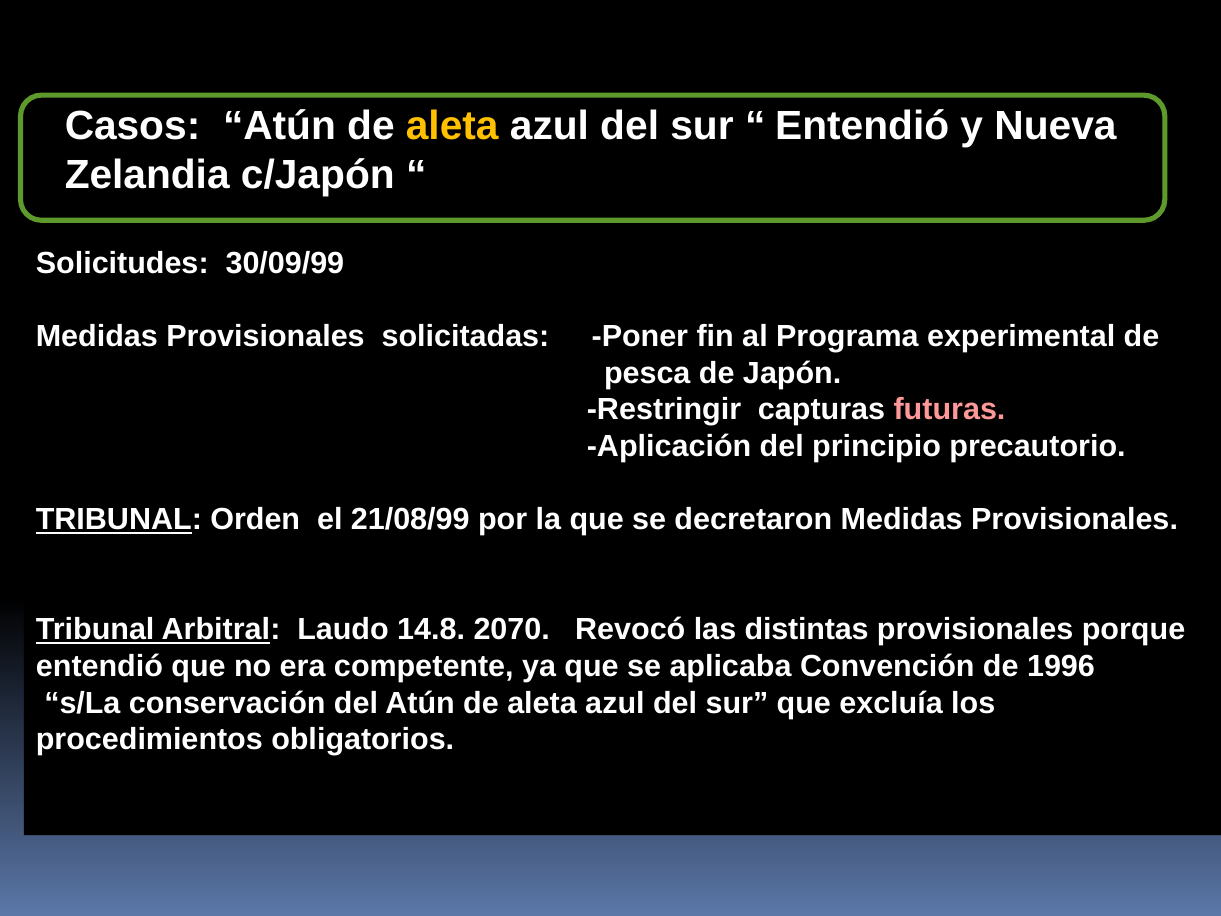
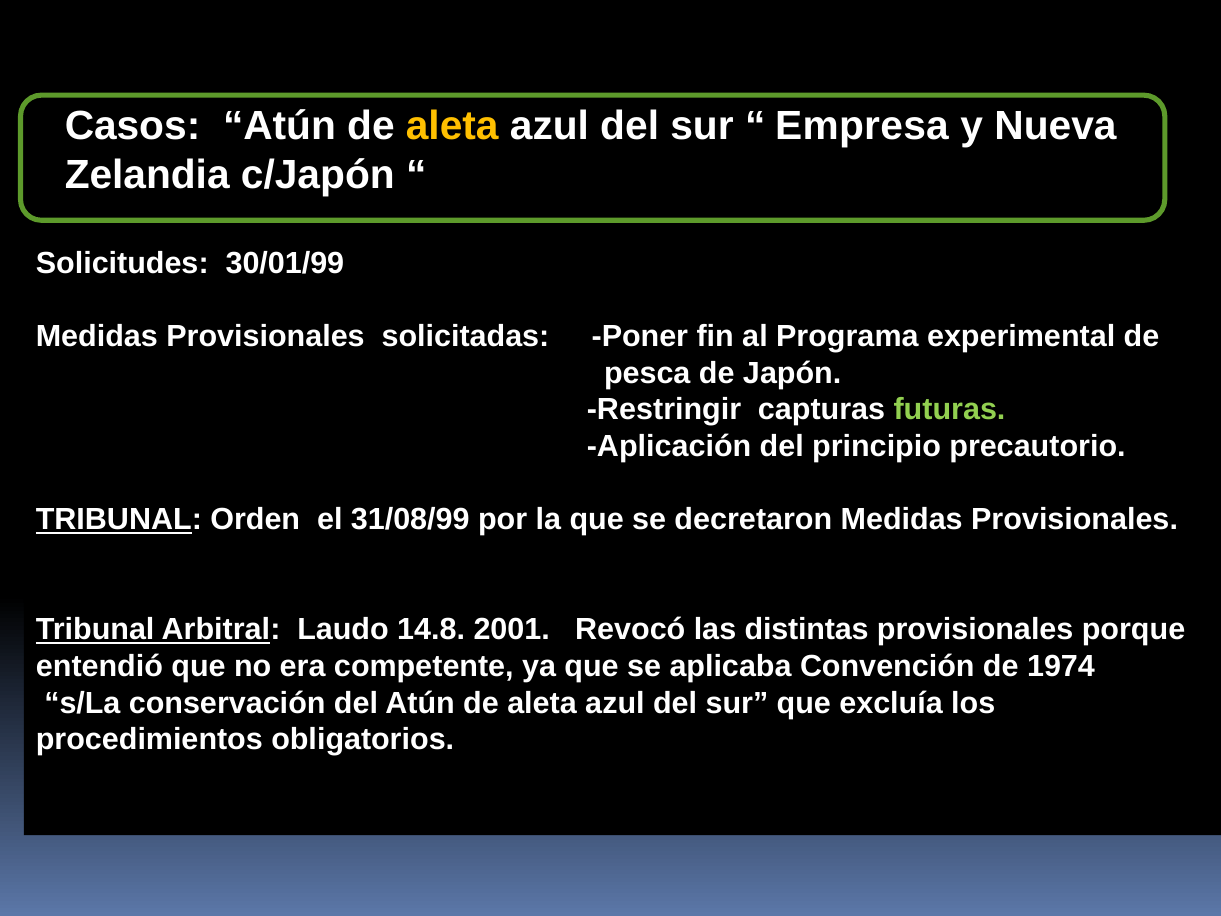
Entendió at (862, 126): Entendió -> Empresa
30/09/99: 30/09/99 -> 30/01/99
futuras colour: pink -> light green
21/08/99: 21/08/99 -> 31/08/99
2070: 2070 -> 2001
1996: 1996 -> 1974
